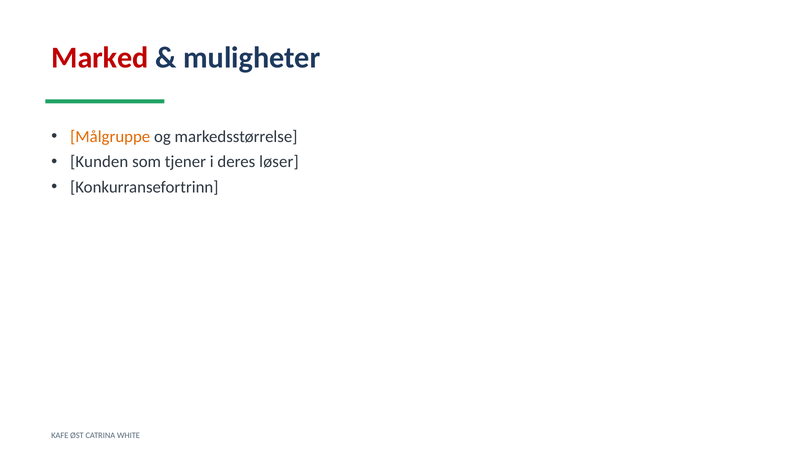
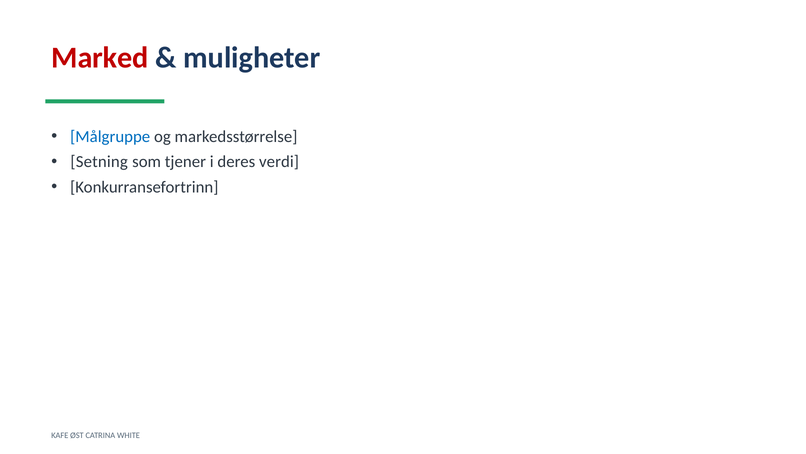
Målgruppe colour: orange -> blue
Kunden: Kunden -> Setning
løser: løser -> verdi
